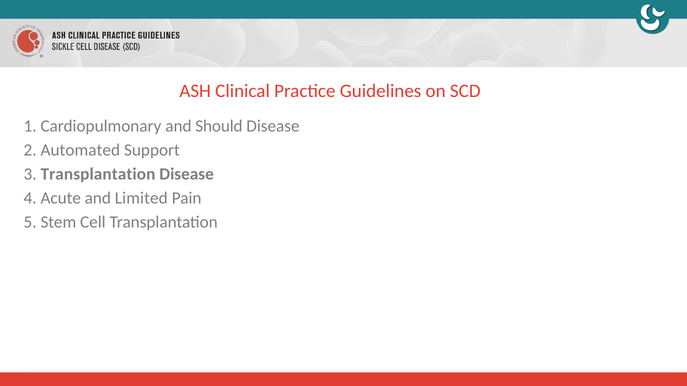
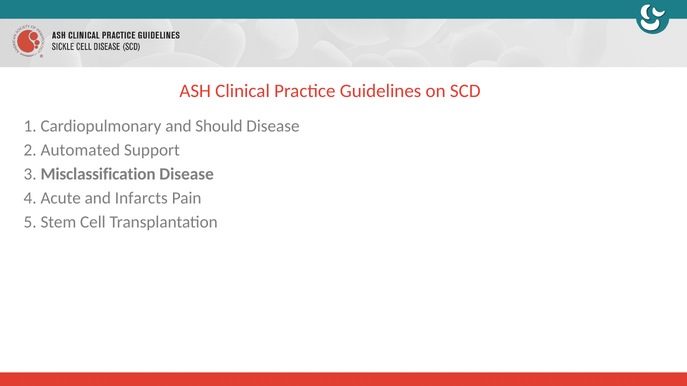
3 Transplantation: Transplantation -> Misclassification
Limited: Limited -> Infarcts
